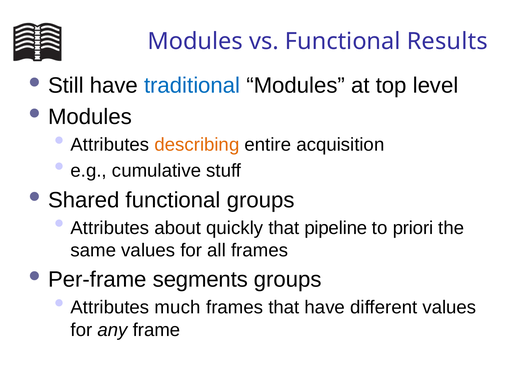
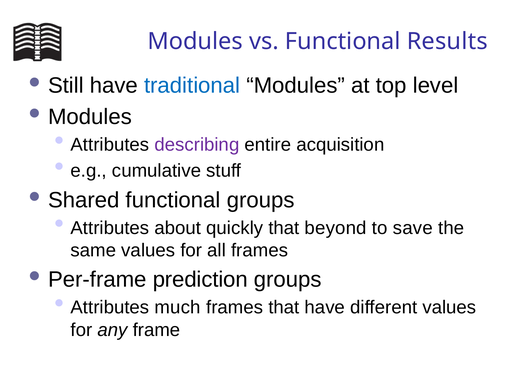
describing colour: orange -> purple
pipeline: pipeline -> beyond
priori: priori -> save
segments: segments -> prediction
